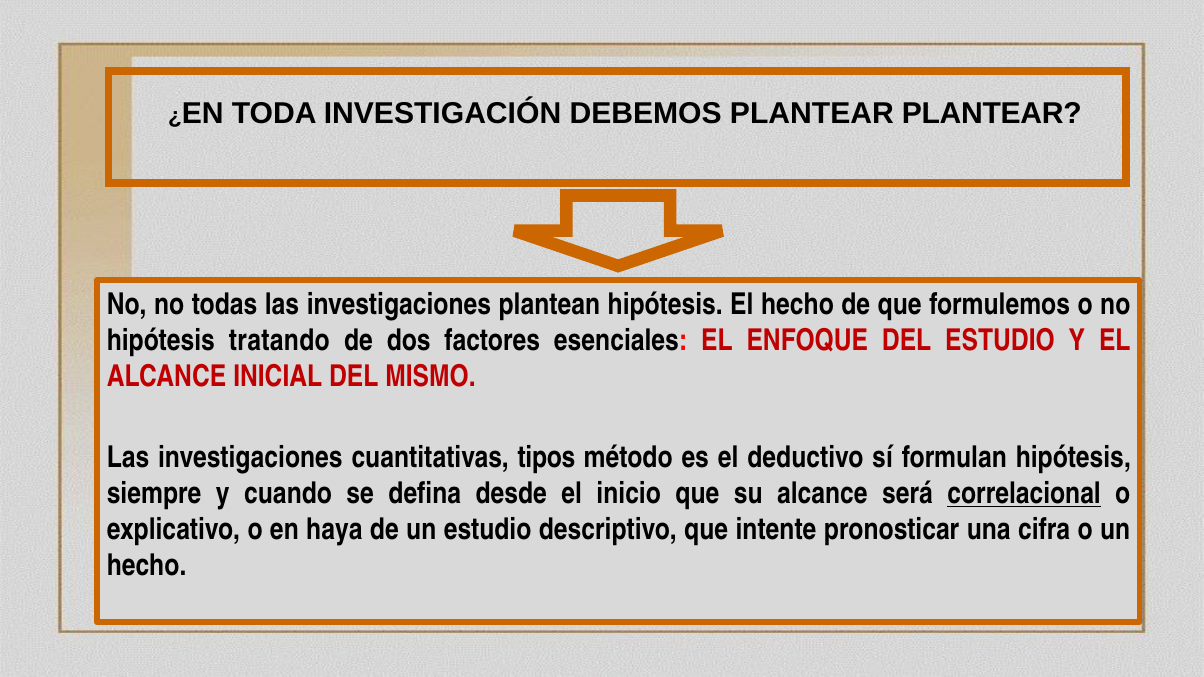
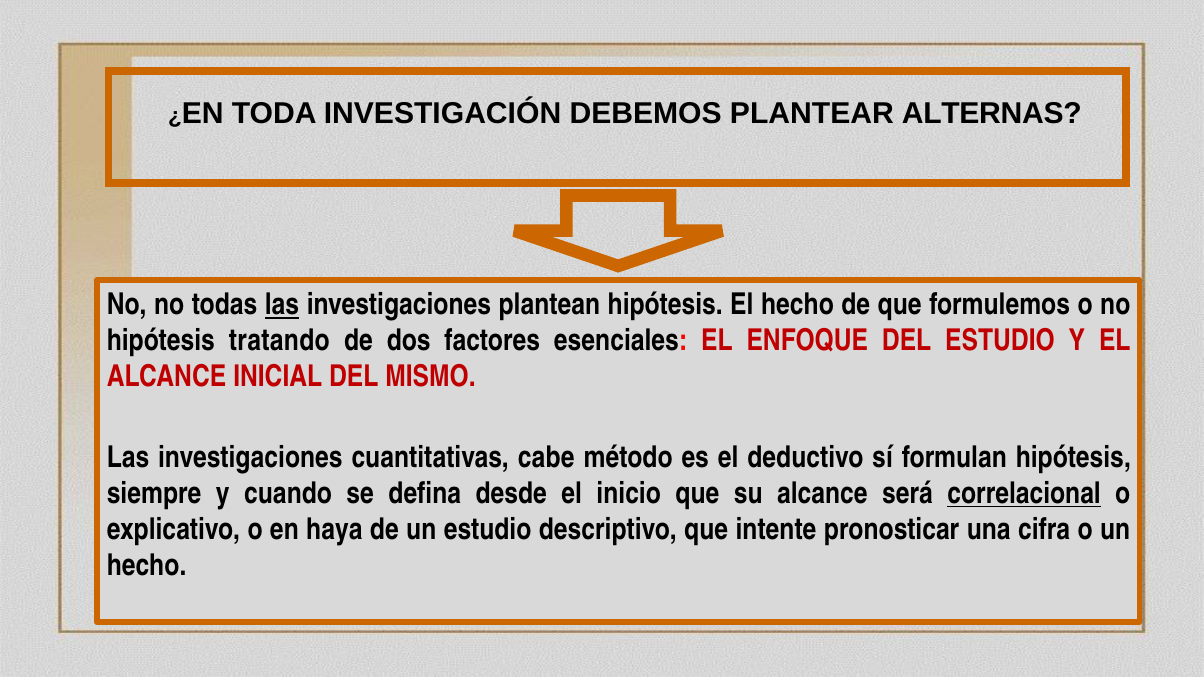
PLANTEAR PLANTEAR: PLANTEAR -> ALTERNAS
las at (282, 305) underline: none -> present
tipos: tipos -> cabe
